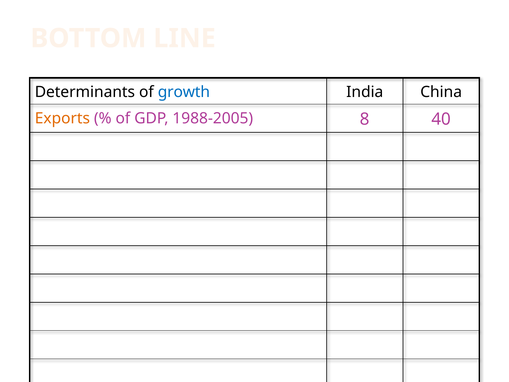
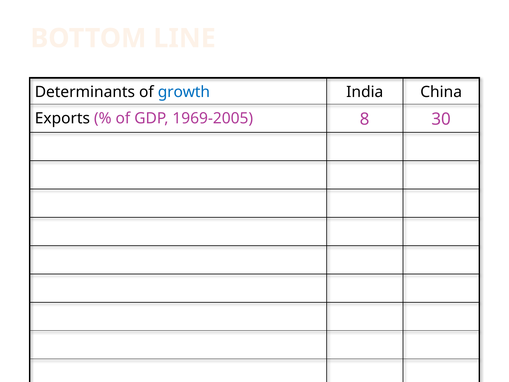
Exports colour: orange -> black
1988-2005: 1988-2005 -> 1969-2005
40: 40 -> 30
